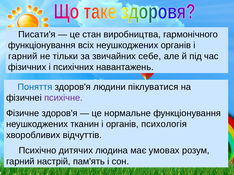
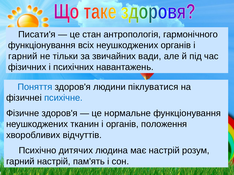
виробництва: виробництва -> антропологія
себе: себе -> вади
психічне colour: purple -> blue
психологія: психологія -> положення
має умовах: умовах -> настрій
